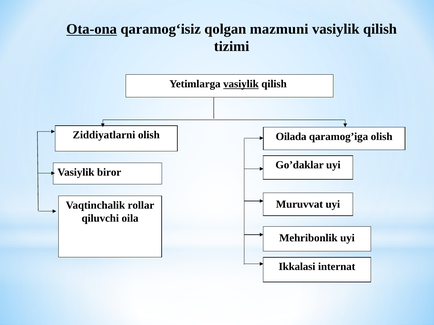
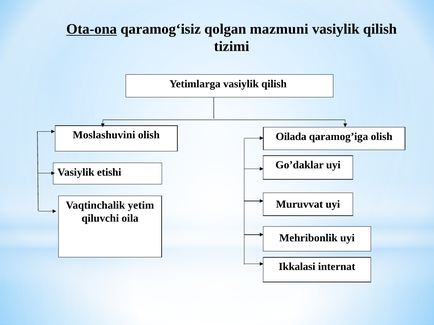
vasiylik at (241, 84) underline: present -> none
Ziddiyatlarni: Ziddiyatlarni -> Moslashuvini
biror: biror -> etishi
rollar: rollar -> yetim
